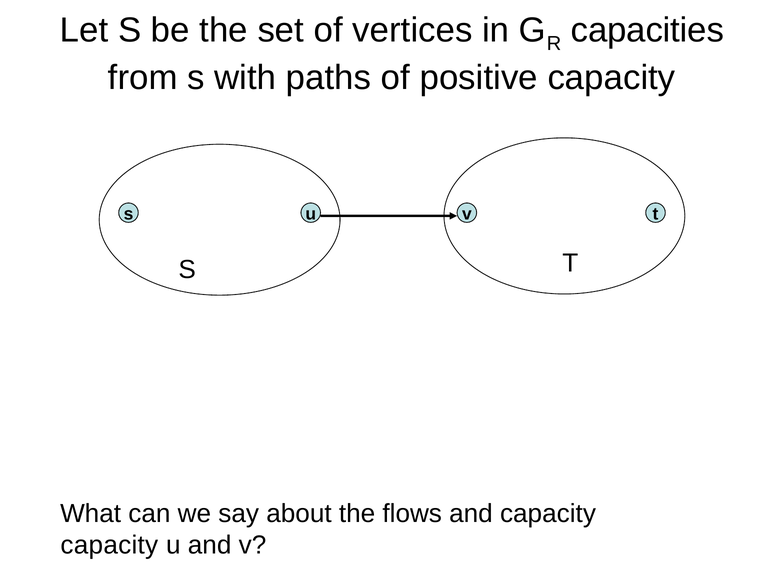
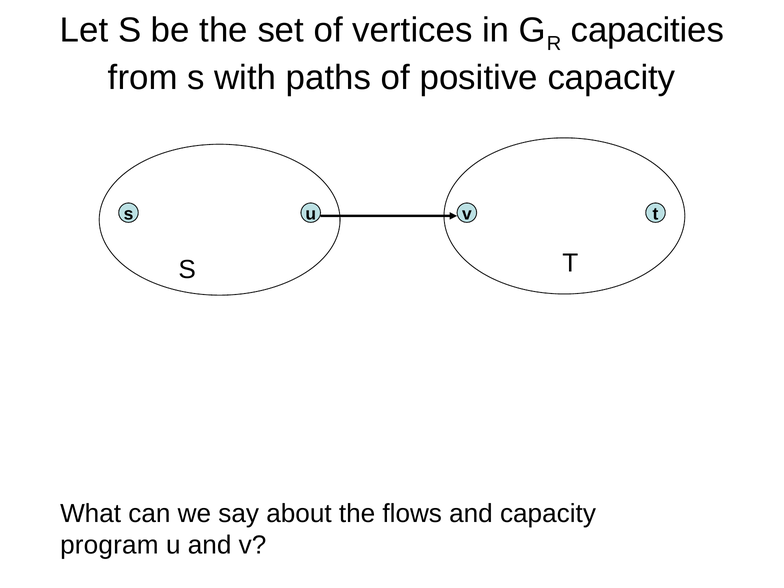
capacity at (109, 545): capacity -> program
